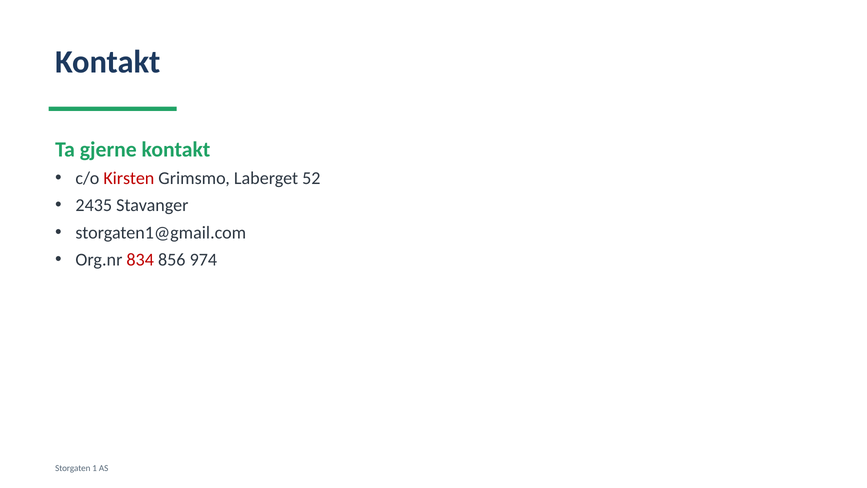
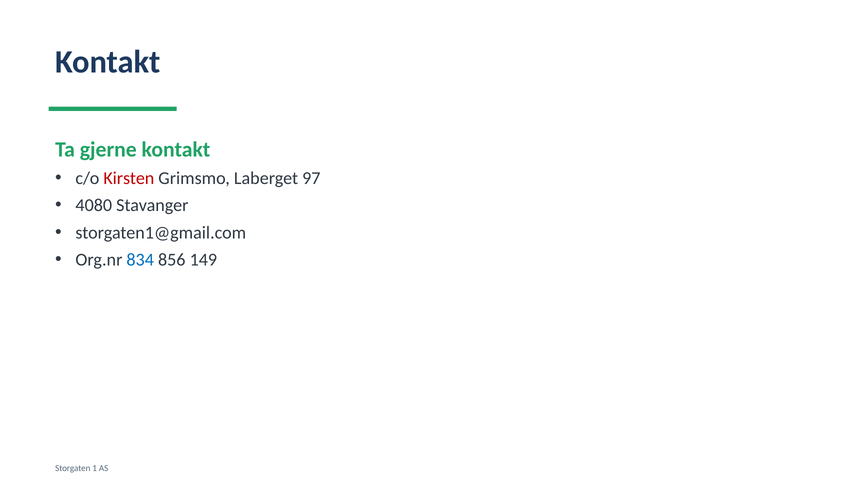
52: 52 -> 97
2435: 2435 -> 4080
834 colour: red -> blue
974: 974 -> 149
